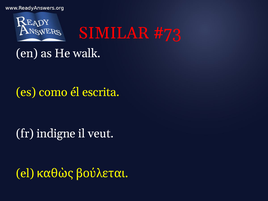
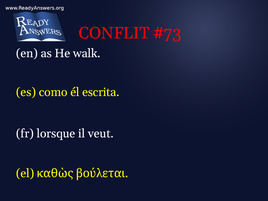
SIMILAR: SIMILAR -> CONFLIT
indigne: indigne -> lorsque
